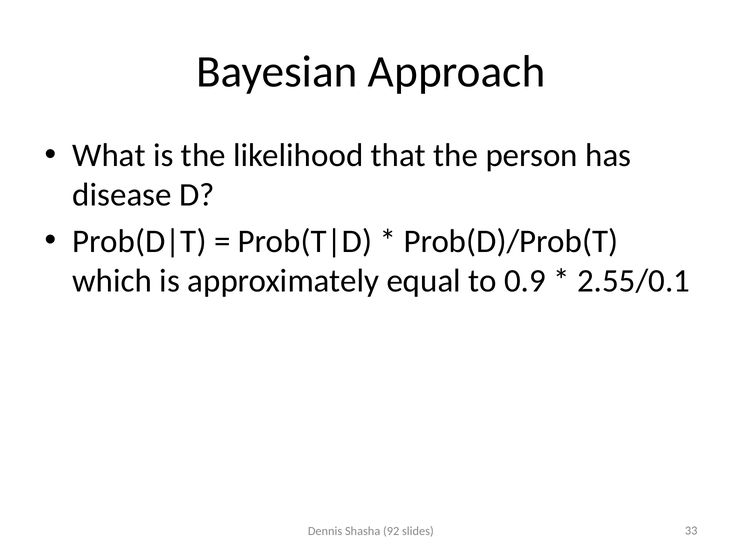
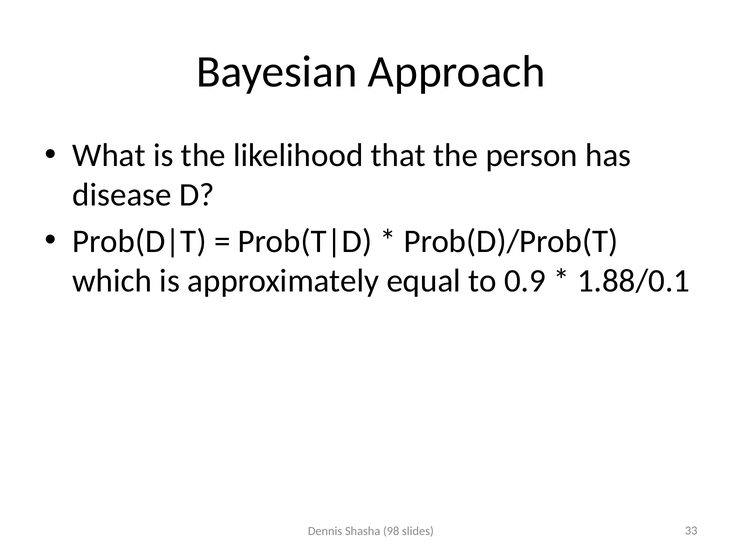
2.55/0.1: 2.55/0.1 -> 1.88/0.1
92: 92 -> 98
